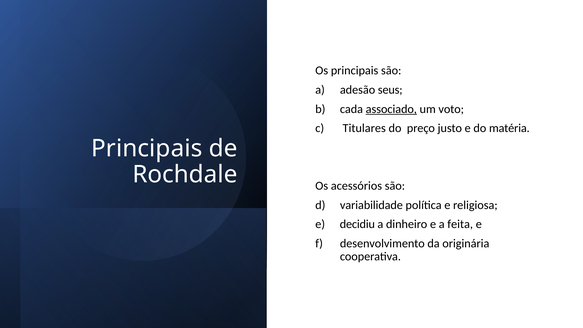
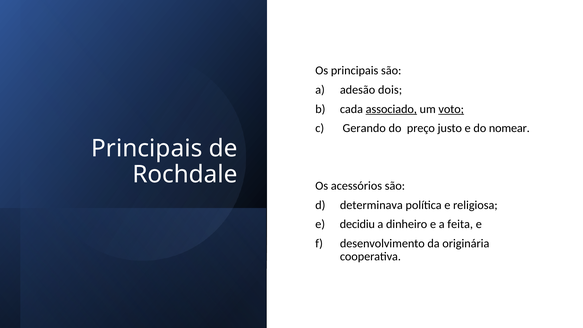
seus: seus -> dois
voto underline: none -> present
Titulares: Titulares -> Gerando
matéria: matéria -> nomear
variabilidade: variabilidade -> determinava
